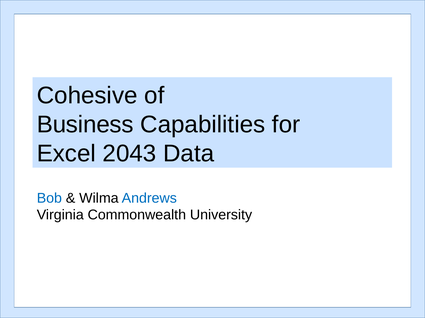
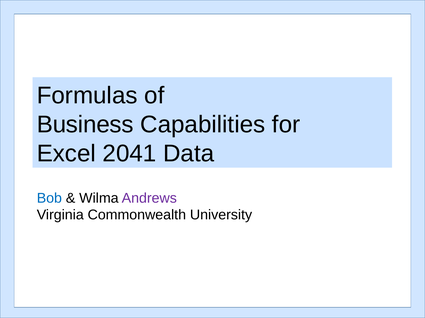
Cohesive: Cohesive -> Formulas
2043: 2043 -> 2041
Andrews colour: blue -> purple
